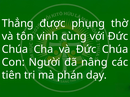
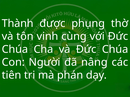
Thẳng: Thẳng -> Thành
